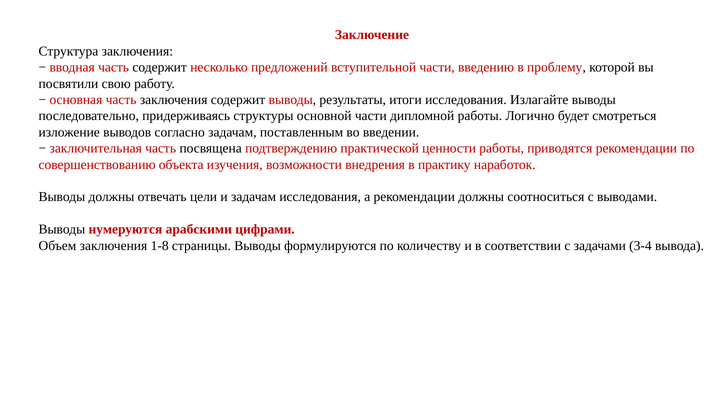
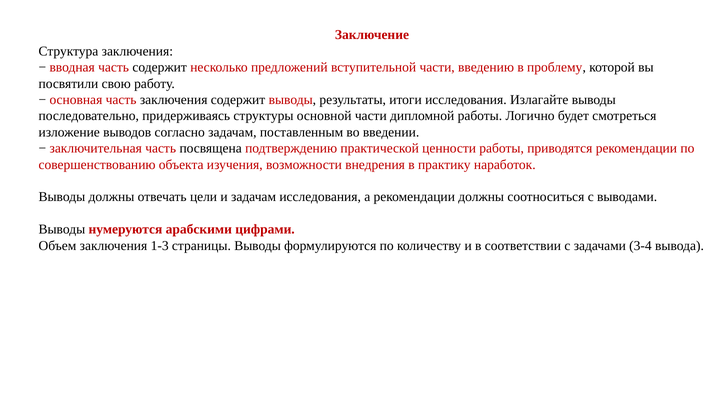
1-8: 1-8 -> 1-3
